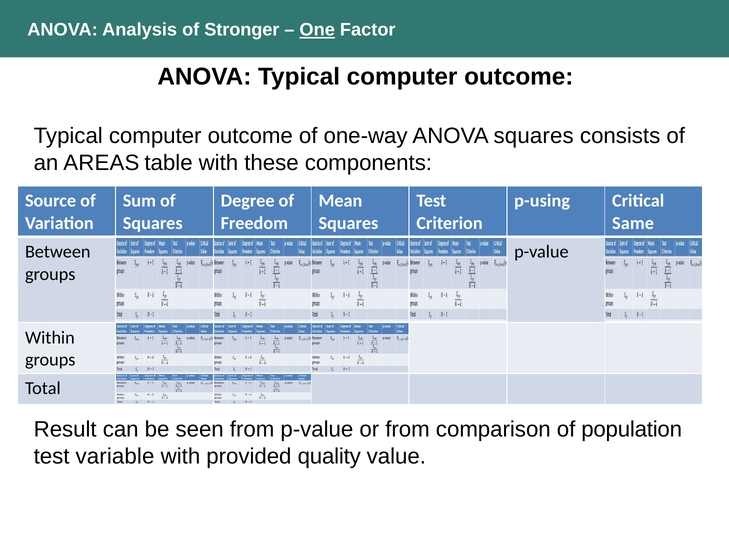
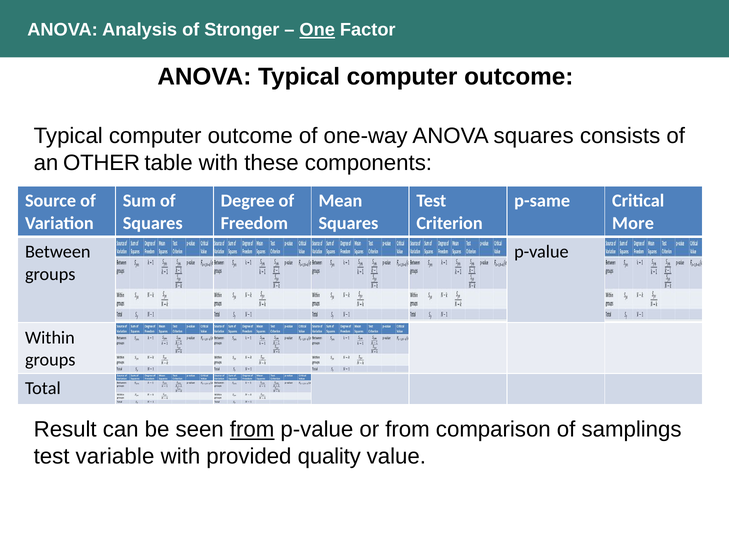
AREAS: AREAS -> OTHER
p-using: p-using -> p-same
Same: Same -> More
from at (252, 430) underline: none -> present
population: population -> samplings
